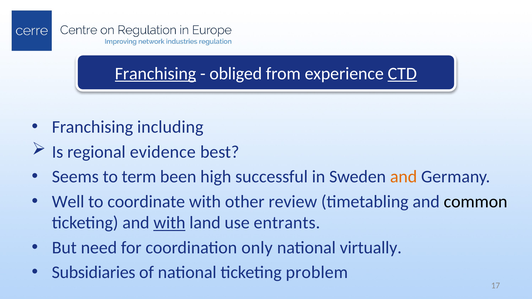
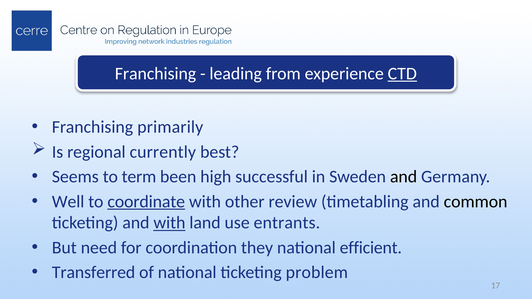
Franchising at (156, 74) underline: present -> none
obliged: obliged -> leading
including: including -> primarily
evidence: evidence -> currently
and at (404, 177) colour: orange -> black
coordinate underline: none -> present
only: only -> they
virtually: virtually -> efficient
Subsidiaries: Subsidiaries -> Transferred
